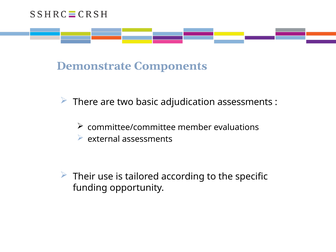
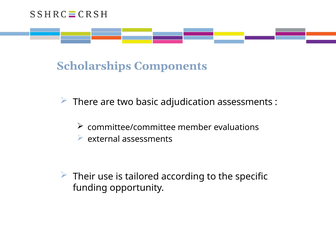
Demonstrate: Demonstrate -> Scholarships
